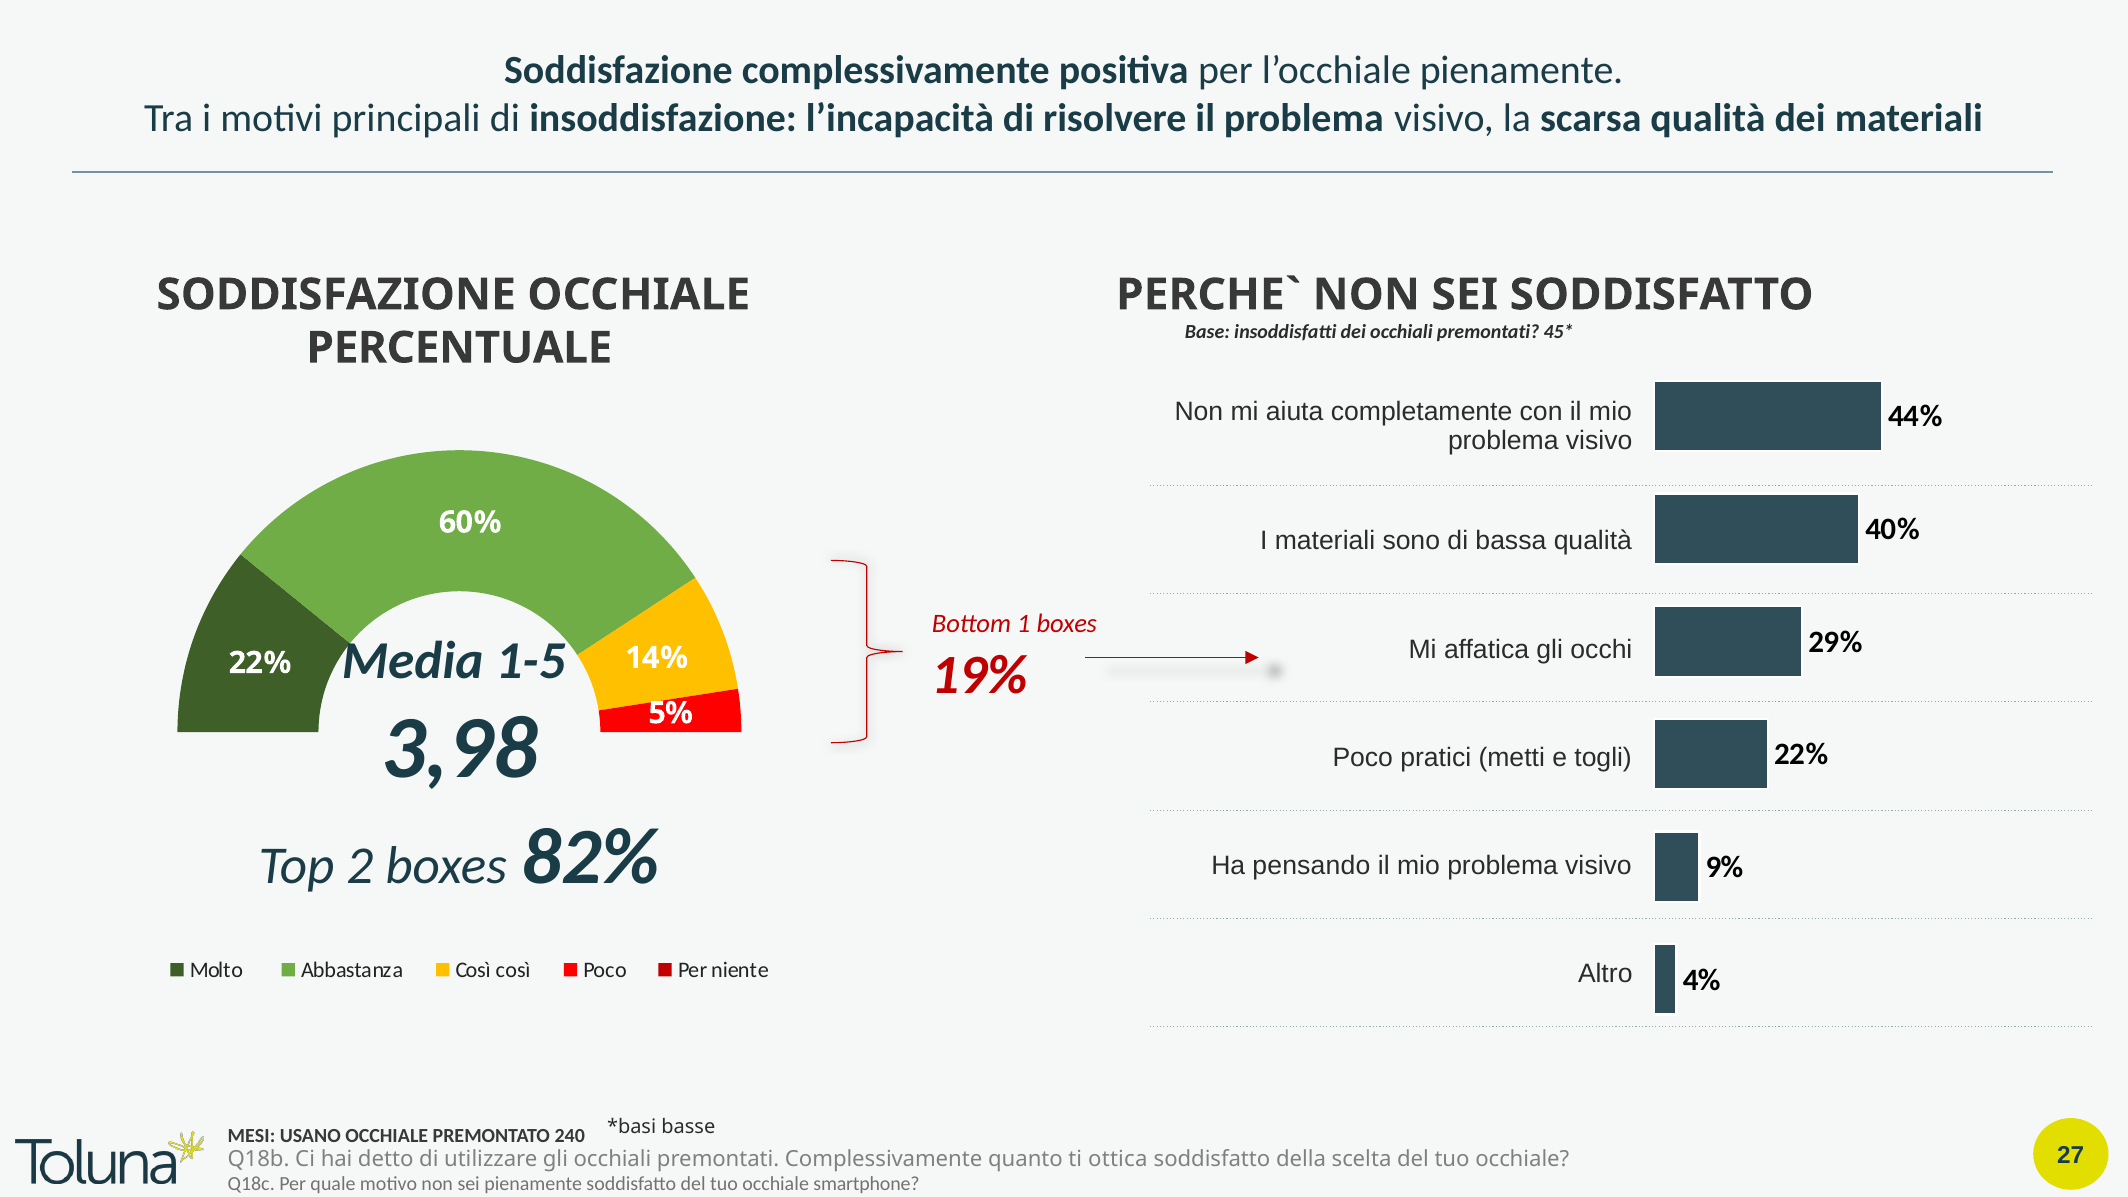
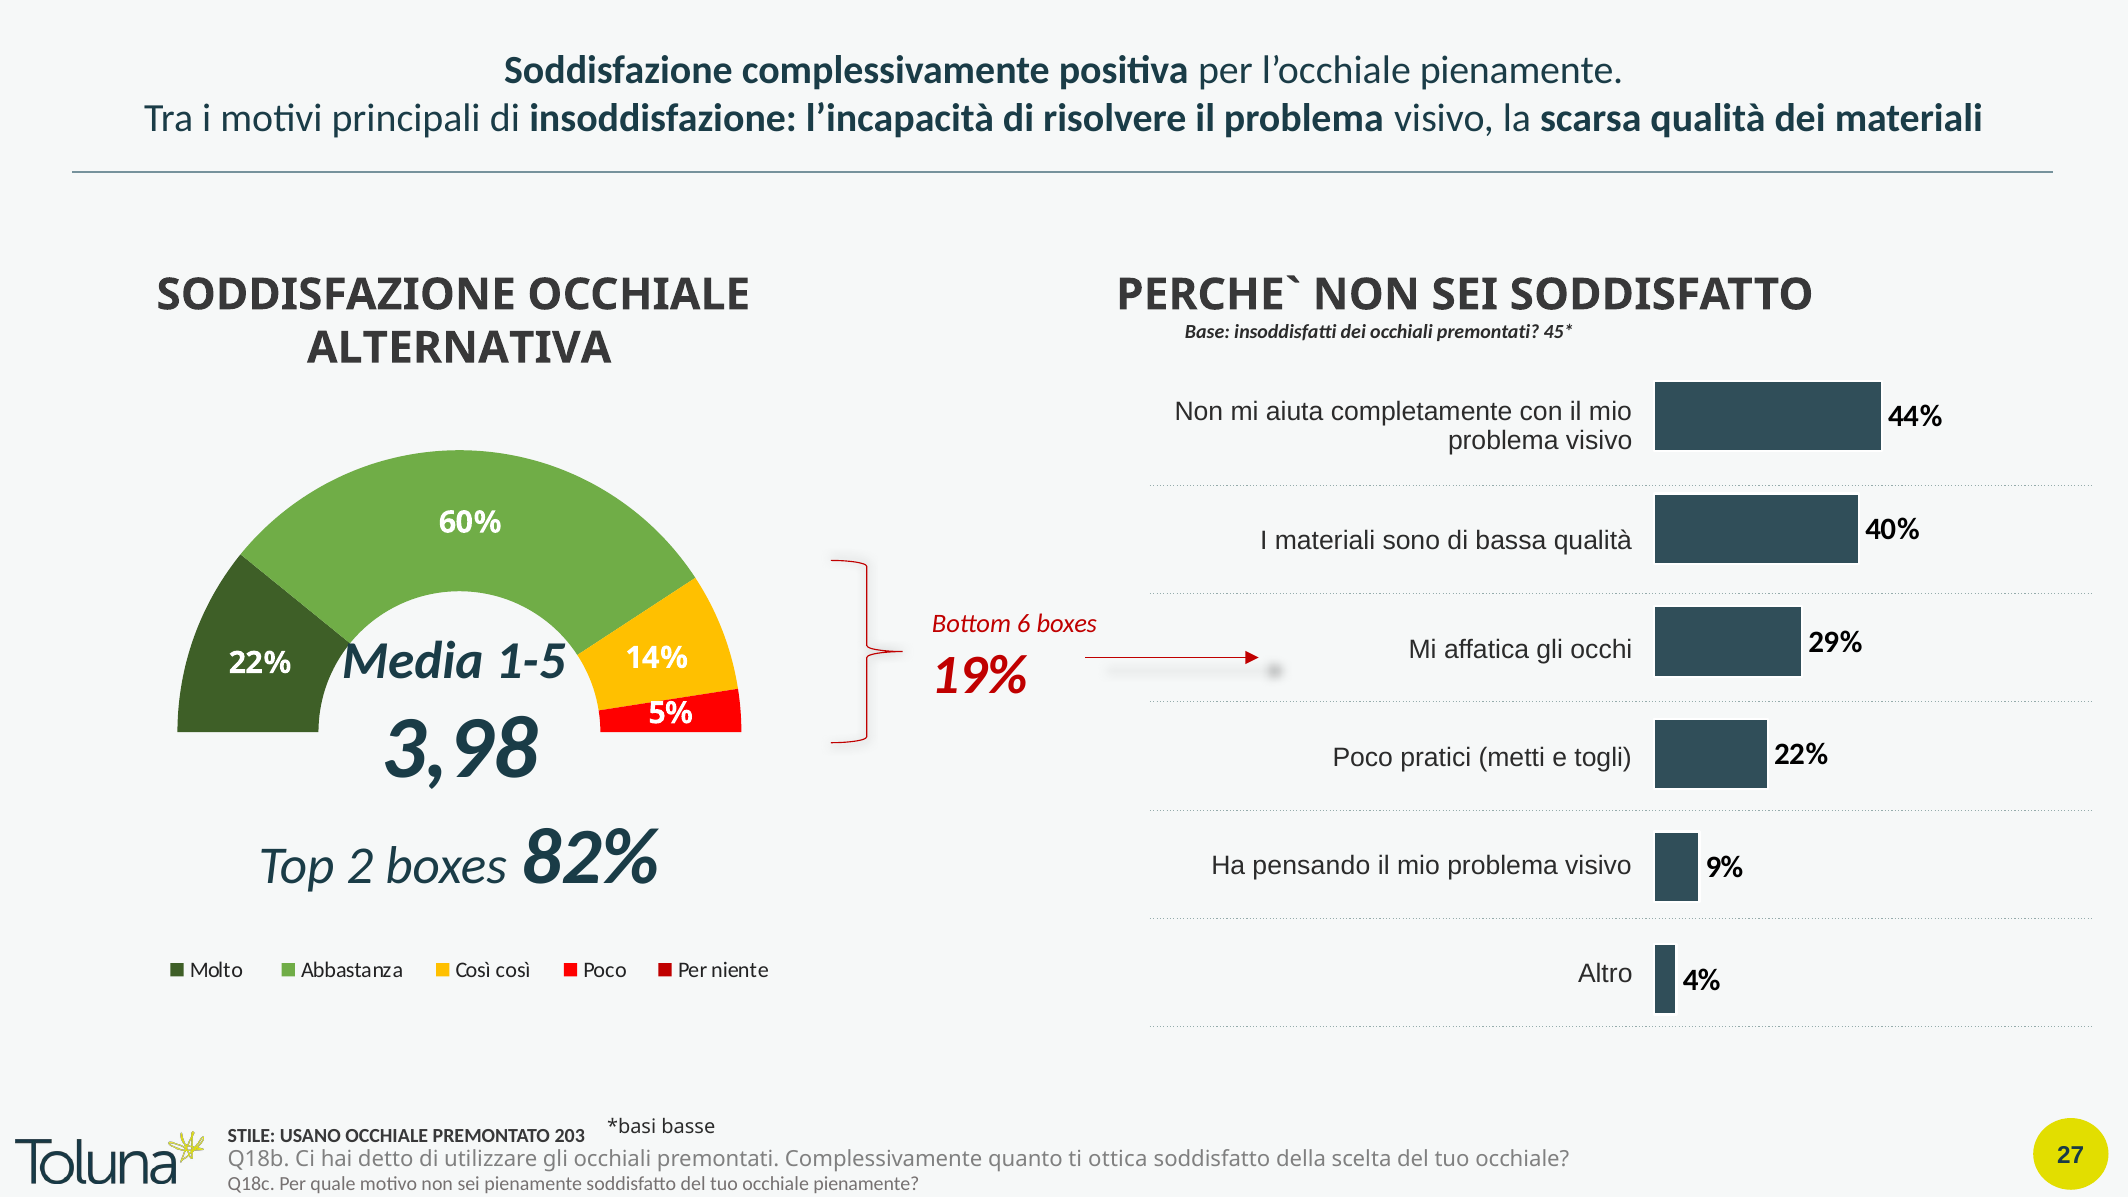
PERCENTUALE: PERCENTUALE -> ALTERNATIVA
1: 1 -> 6
MESI: MESI -> STILE
240: 240 -> 203
occhiale smartphone: smartphone -> pienamente
